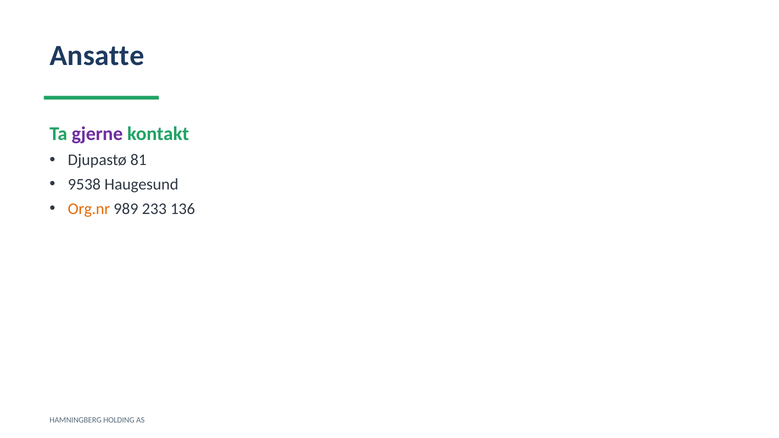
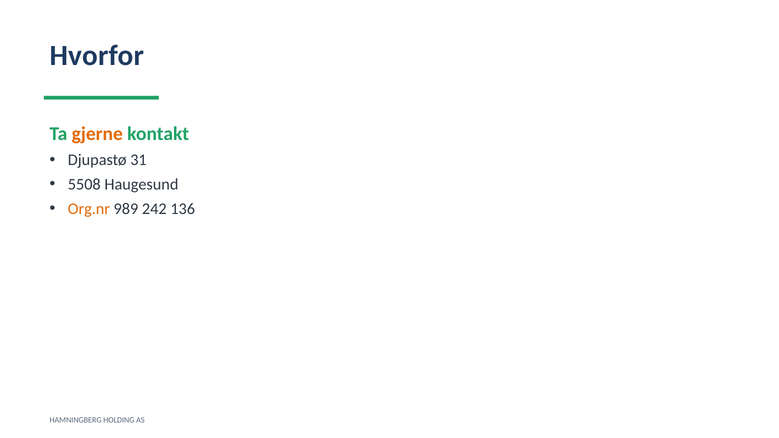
Ansatte: Ansatte -> Hvorfor
gjerne colour: purple -> orange
81: 81 -> 31
9538: 9538 -> 5508
233: 233 -> 242
